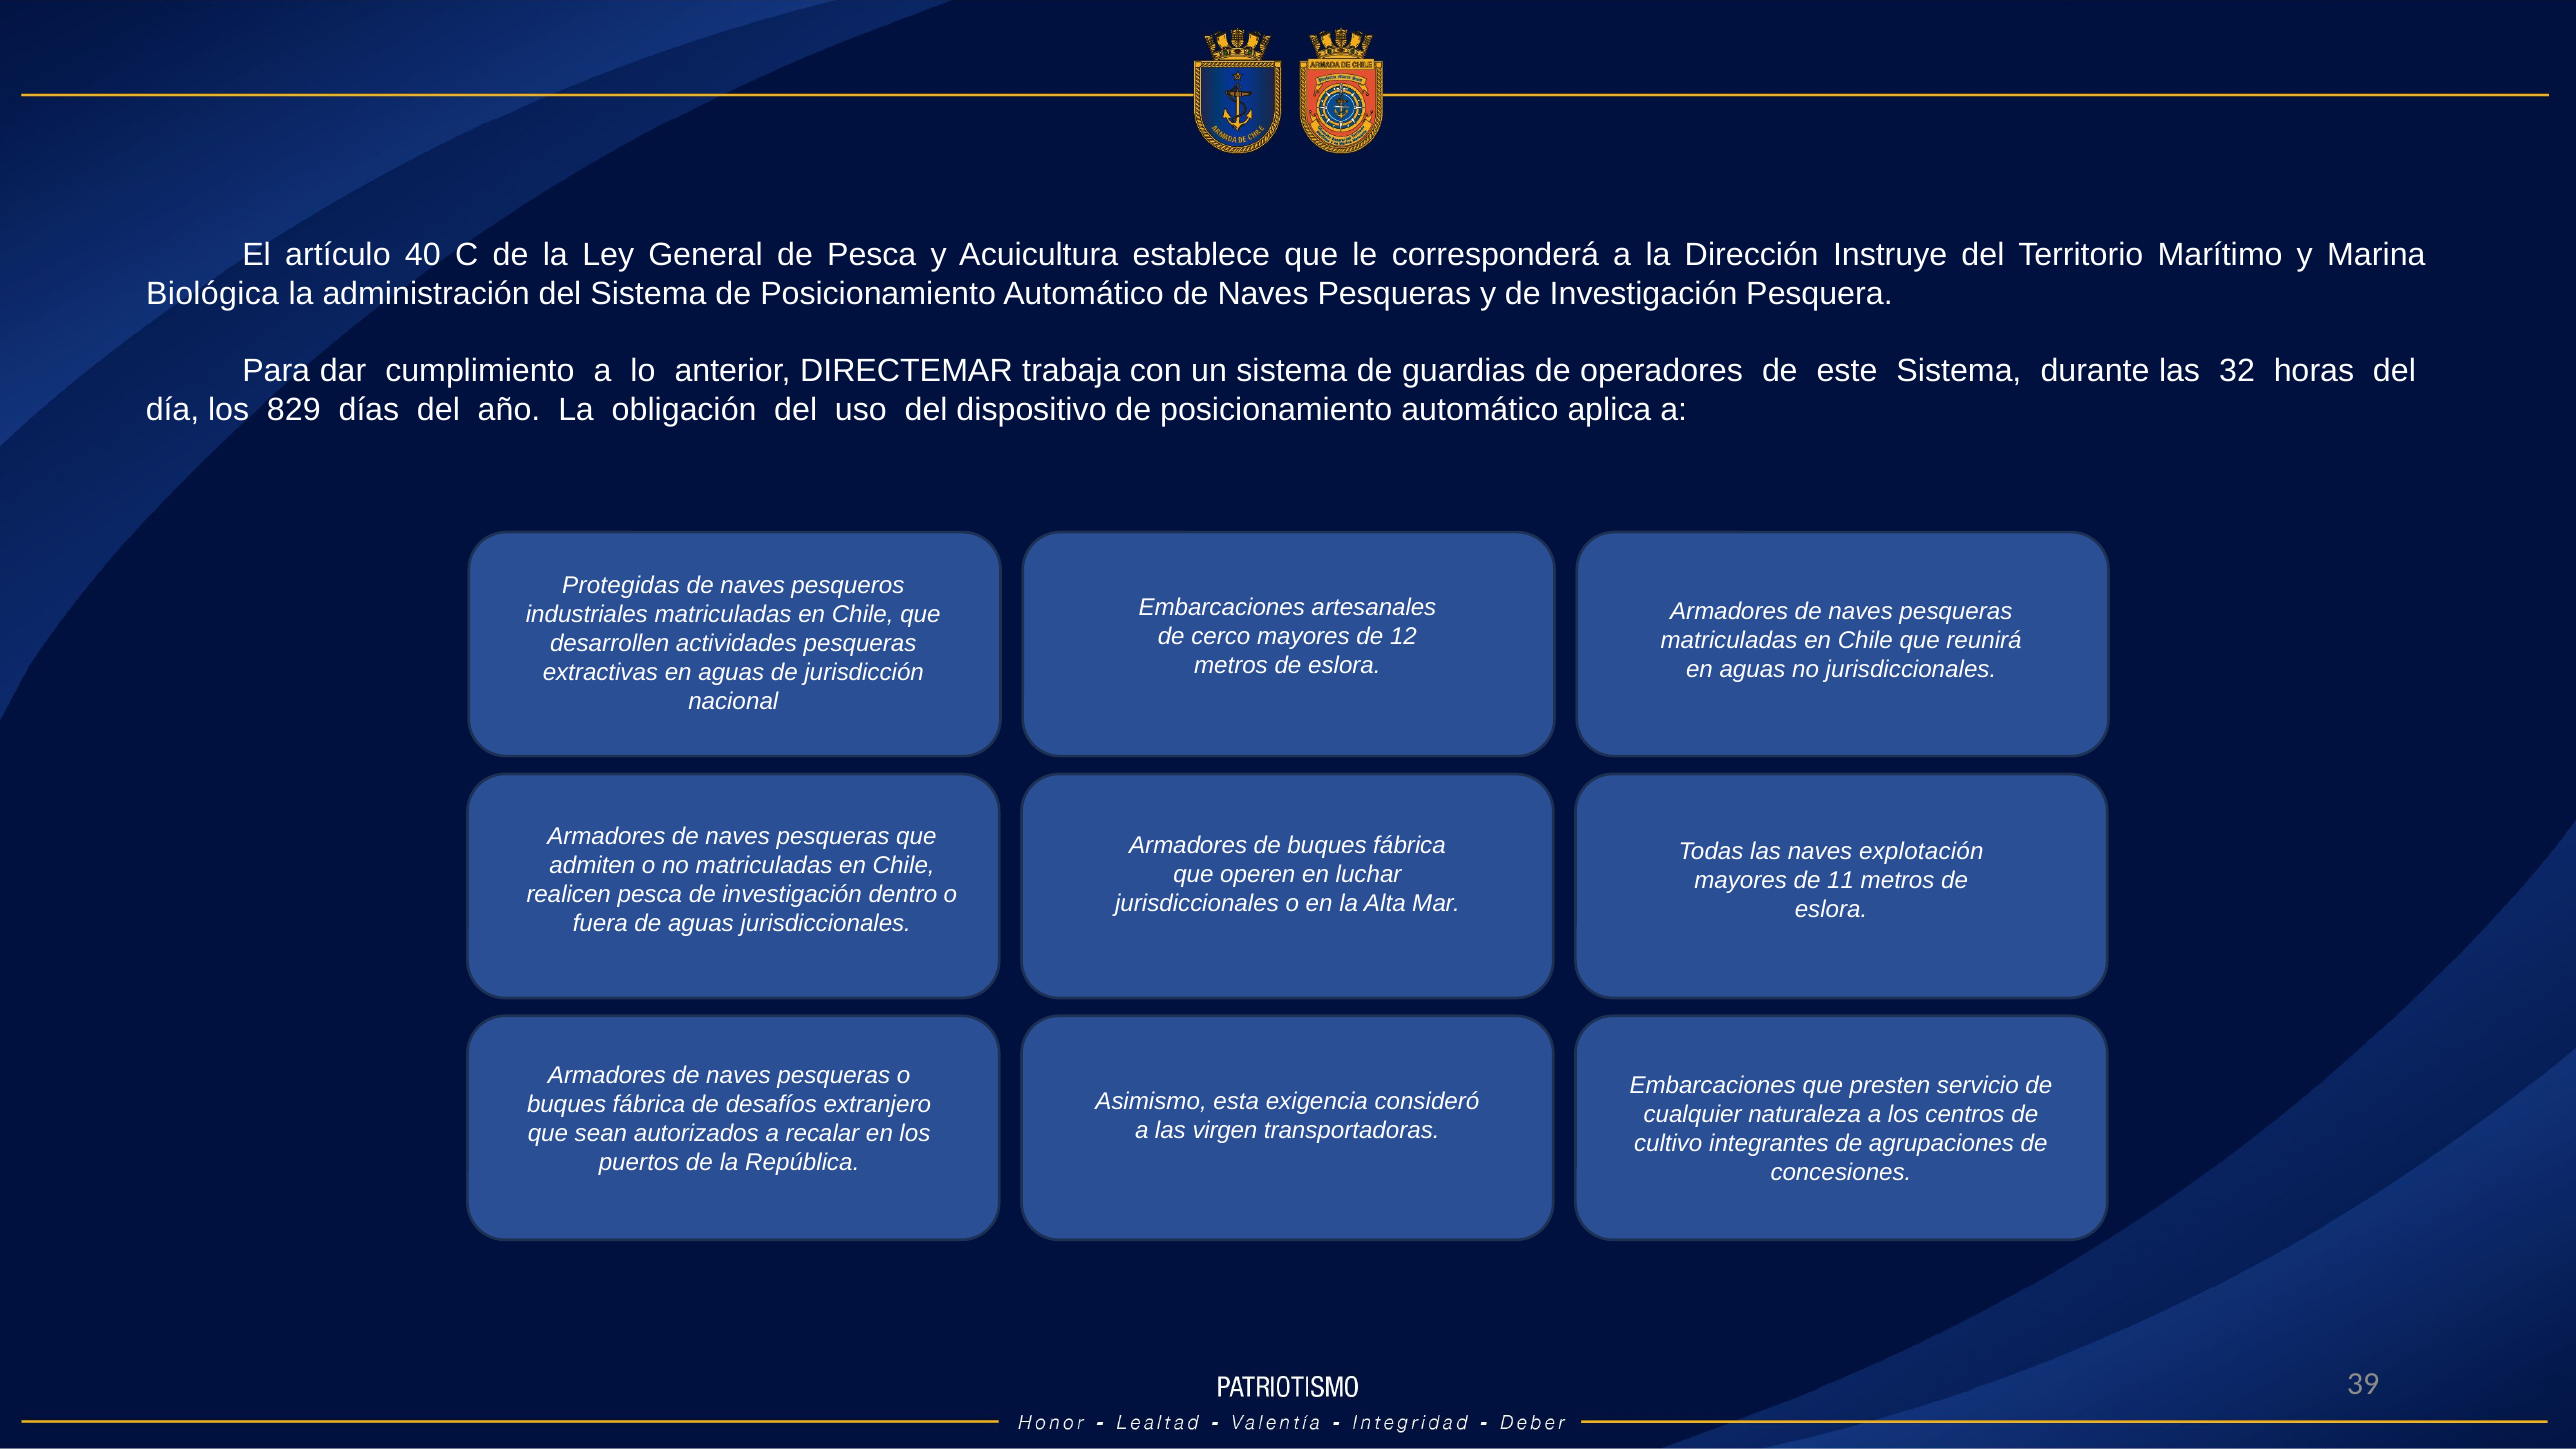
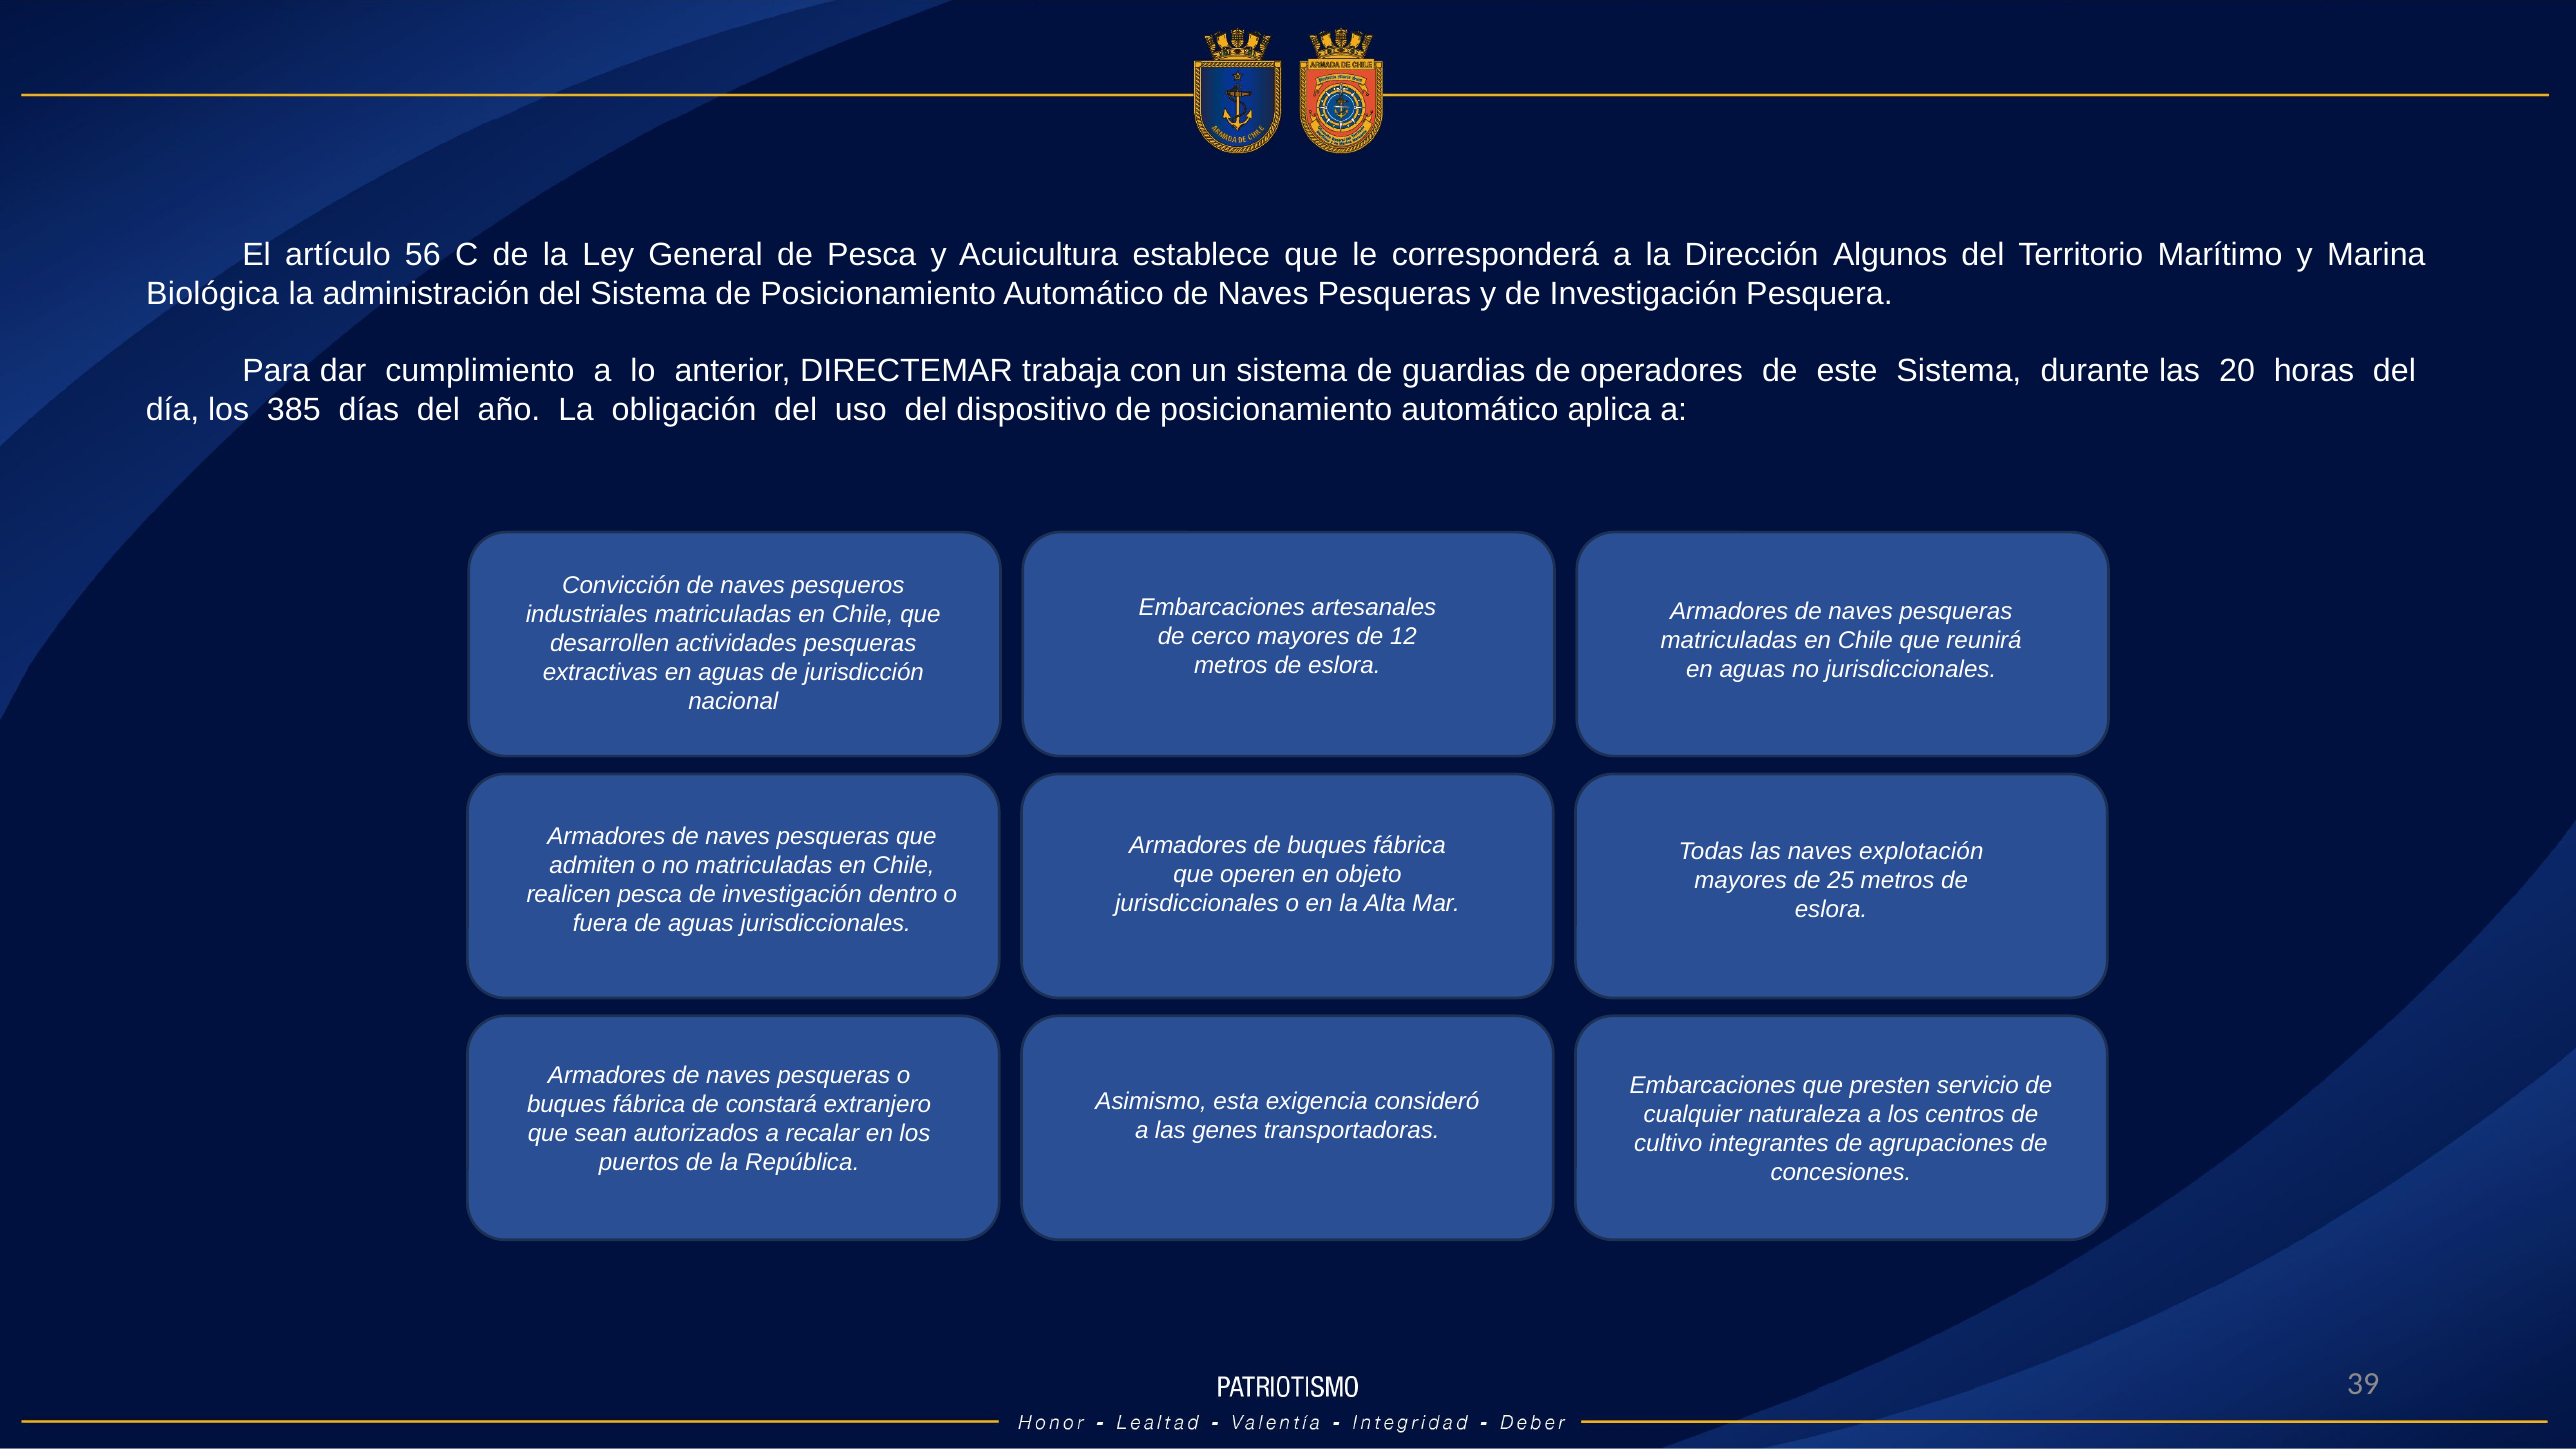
40: 40 -> 56
Instruye: Instruye -> Algunos
32: 32 -> 20
829: 829 -> 385
Protegidas: Protegidas -> Convicción
luchar: luchar -> objeto
11: 11 -> 25
desafíos: desafíos -> constará
virgen: virgen -> genes
